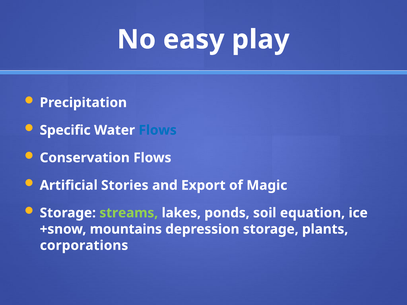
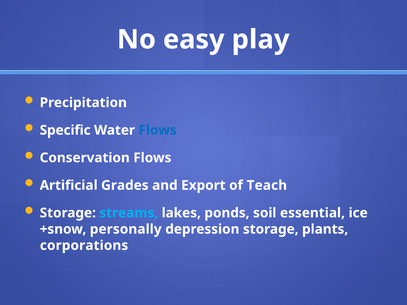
Stories: Stories -> Grades
Magic: Magic -> Teach
streams colour: light green -> light blue
equation: equation -> essential
mountains: mountains -> personally
